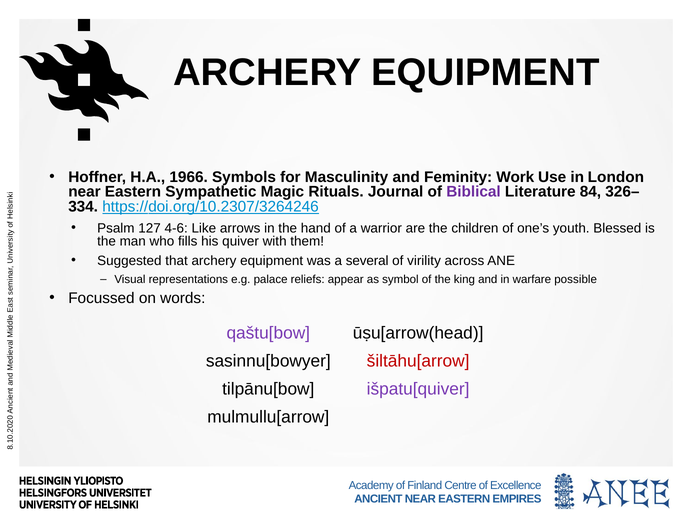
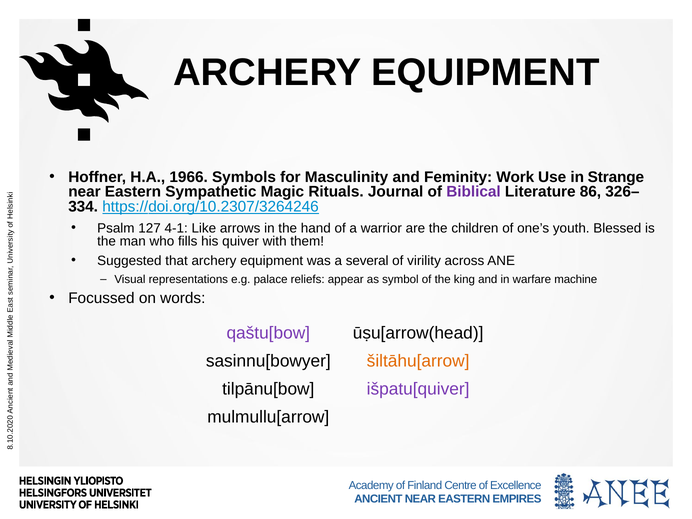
London: London -> Strange
84: 84 -> 86
4-6: 4-6 -> 4-1
possible: possible -> machine
šiltāhu[arrow colour: red -> orange
